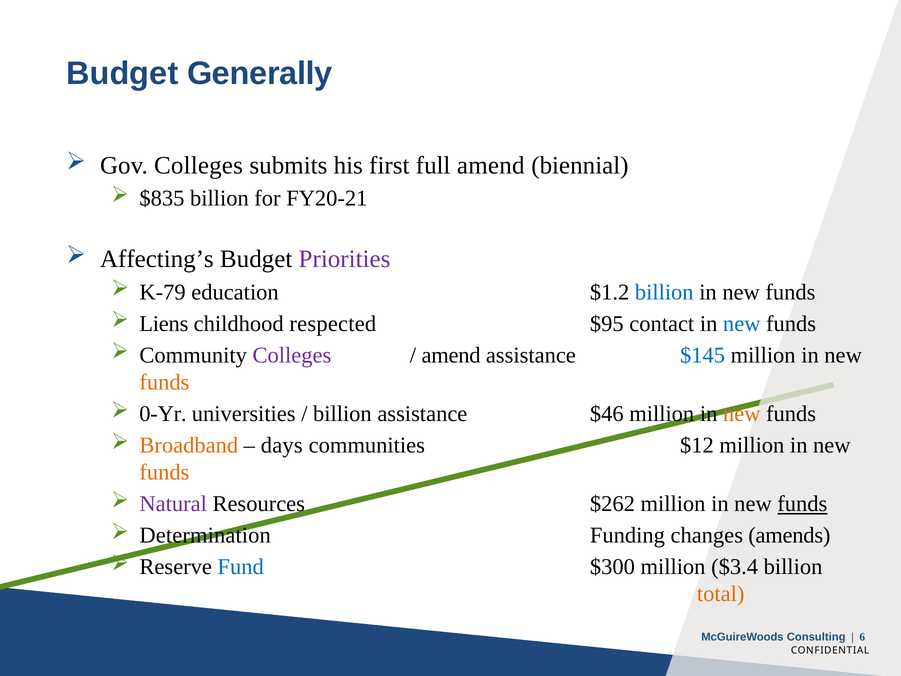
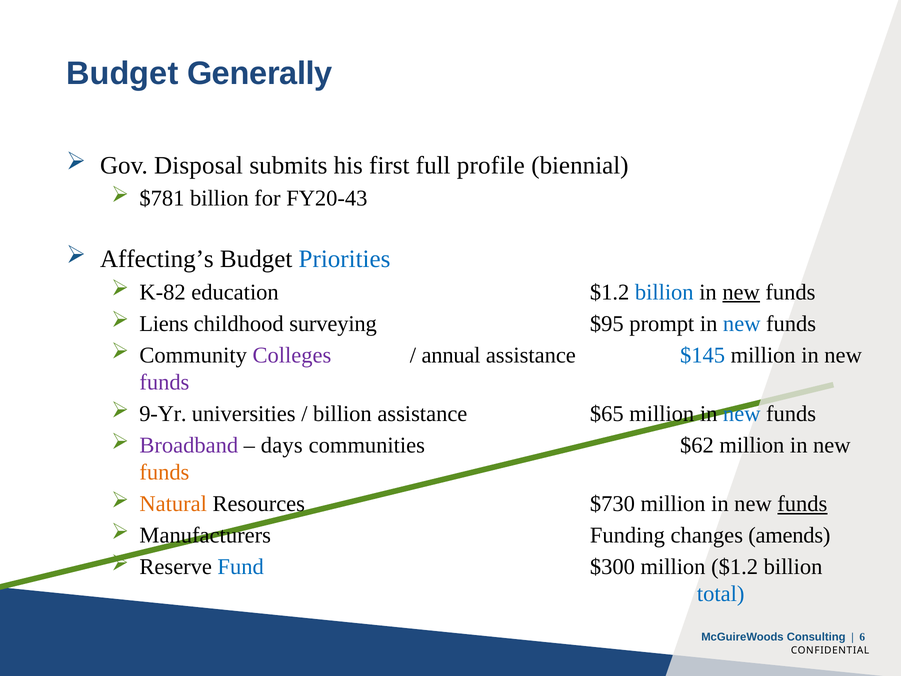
Gov Colleges: Colleges -> Disposal
full amend: amend -> profile
$835: $835 -> $781
FY20-21: FY20-21 -> FY20-43
Priorities colour: purple -> blue
K-79: K-79 -> K-82
new at (741, 292) underline: none -> present
respected: respected -> surveying
contact: contact -> prompt
amend at (451, 355): amend -> annual
funds at (164, 382) colour: orange -> purple
0-Yr: 0-Yr -> 9-Yr
$46: $46 -> $65
new at (742, 414) colour: orange -> blue
Broadband colour: orange -> purple
$12: $12 -> $62
Natural colour: purple -> orange
$262: $262 -> $730
Determination: Determination -> Manufacturers
million $3.4: $3.4 -> $1.2
total colour: orange -> blue
